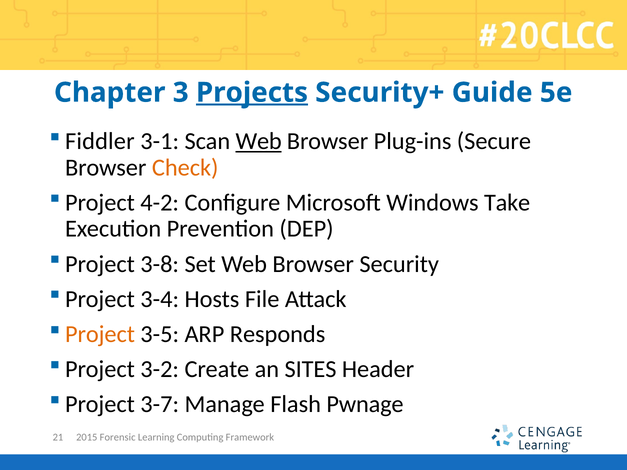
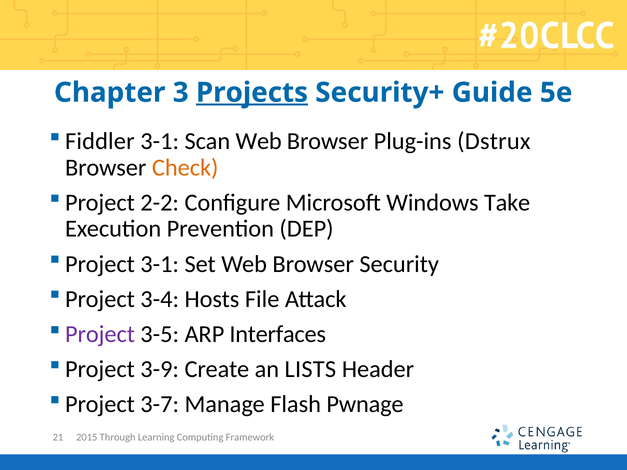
Web at (259, 141) underline: present -> none
Secure: Secure -> Dstrux
4-2: 4-2 -> 2-2
Project 3-8: 3-8 -> 3-1
Project at (100, 334) colour: orange -> purple
Responds: Responds -> Interfaces
3-2: 3-2 -> 3-9
SITES: SITES -> LISTS
Forensic: Forensic -> Through
